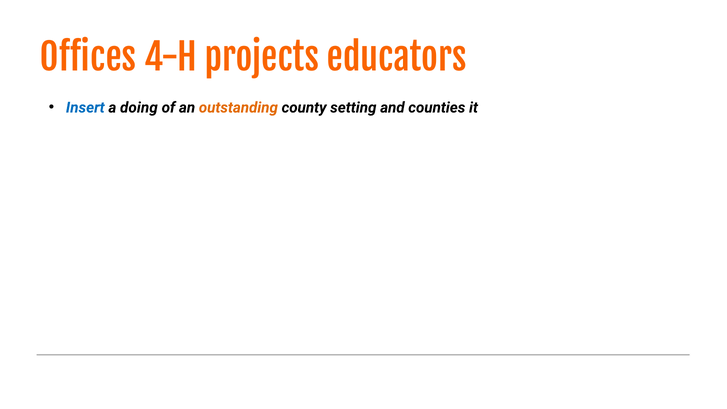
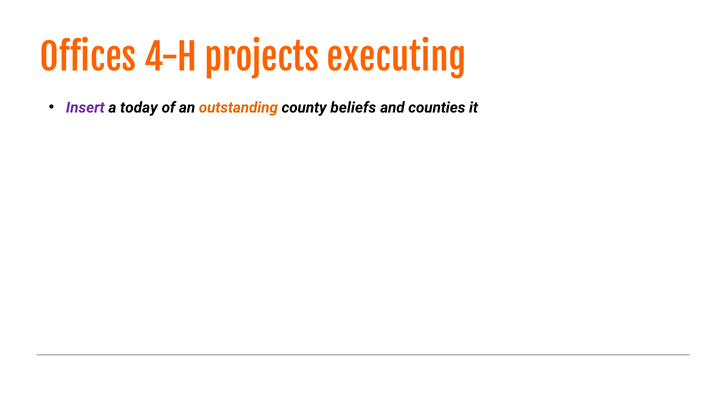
educators: educators -> executing
Insert colour: blue -> purple
doing: doing -> today
setting: setting -> beliefs
